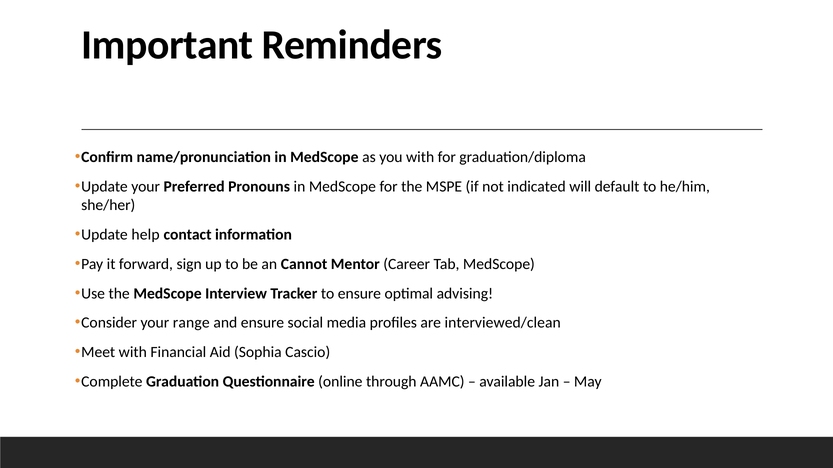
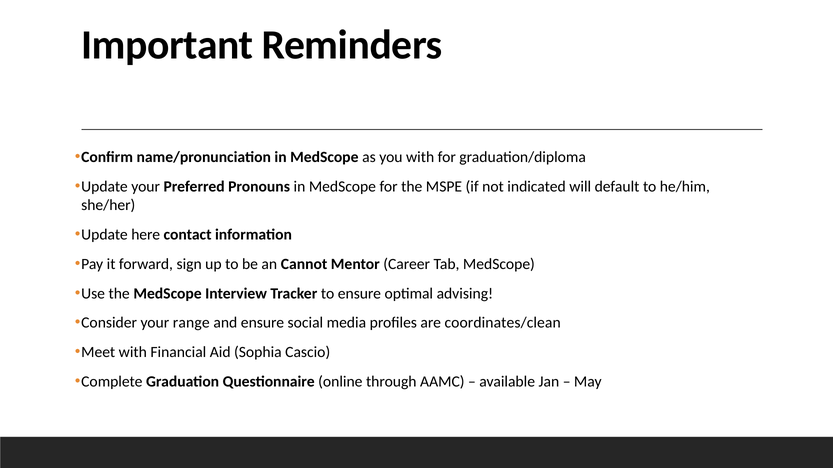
help: help -> here
interviewed/clean: interviewed/clean -> coordinates/clean
